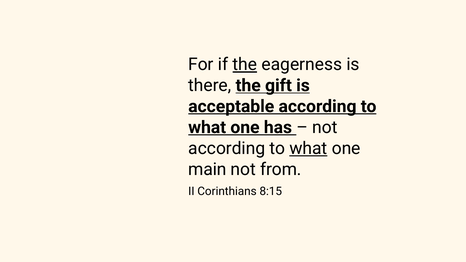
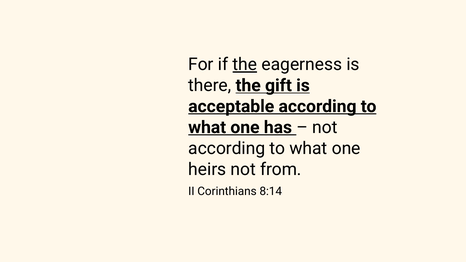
what at (308, 148) underline: present -> none
main: main -> heirs
8:15: 8:15 -> 8:14
